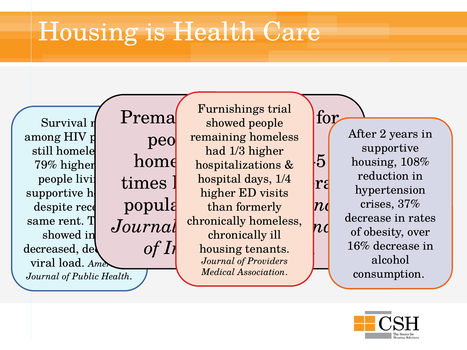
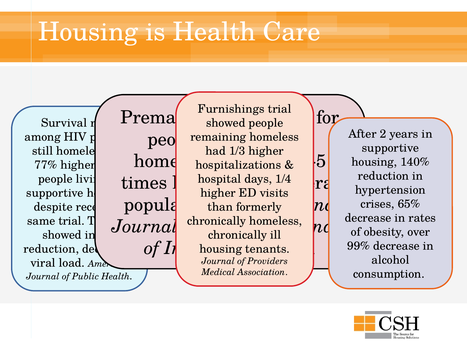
108%: 108% -> 140%
79%: 79% -> 77%
37%: 37% -> 65%
same rent: rent -> trial
16%: 16% -> 99%
decreased at (51, 249): decreased -> reduction
